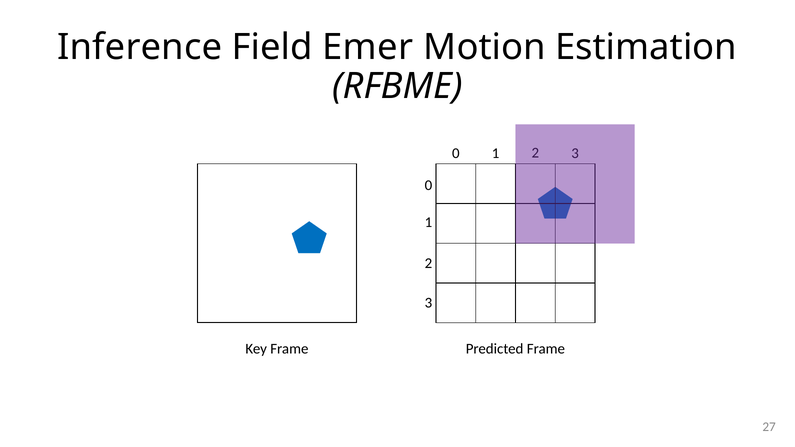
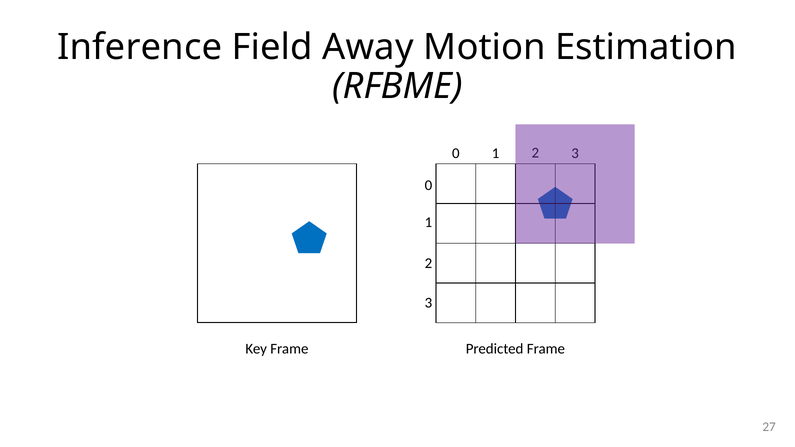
Emer: Emer -> Away
